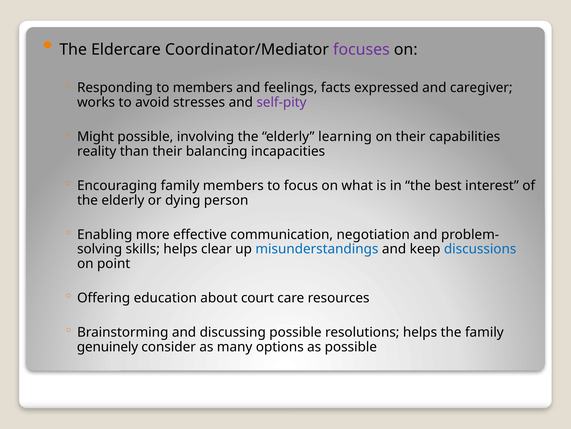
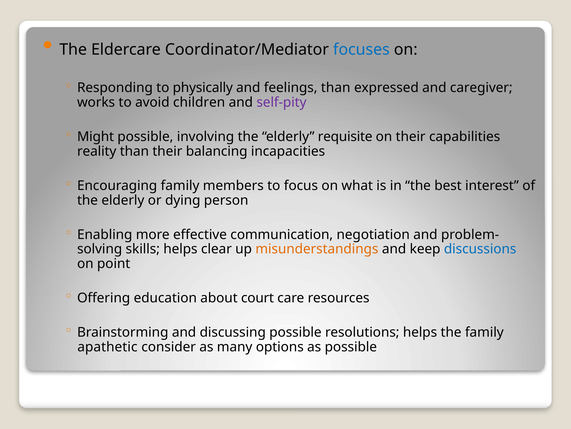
focuses colour: purple -> blue
to members: members -> physically
feelings facts: facts -> than
stresses: stresses -> children
learning: learning -> requisite
misunderstandings colour: blue -> orange
genuinely: genuinely -> apathetic
